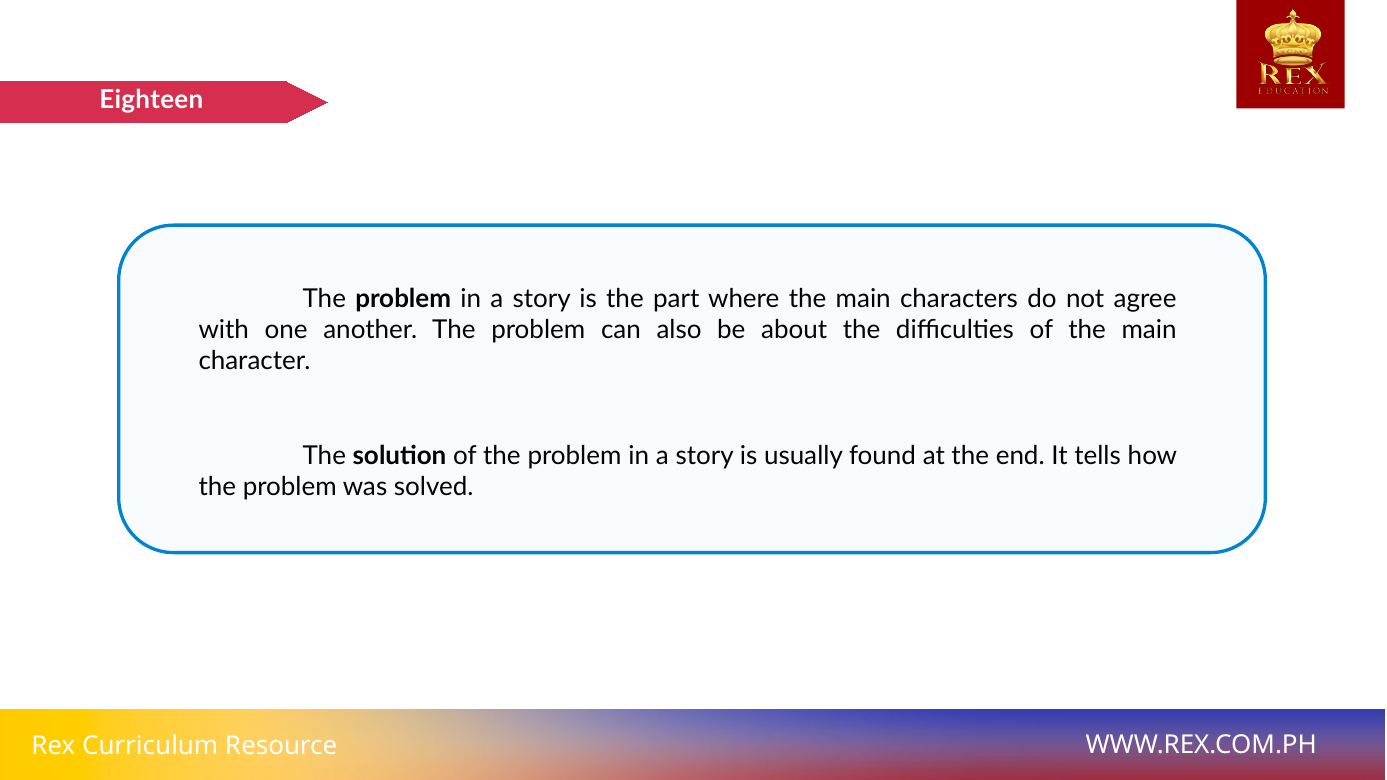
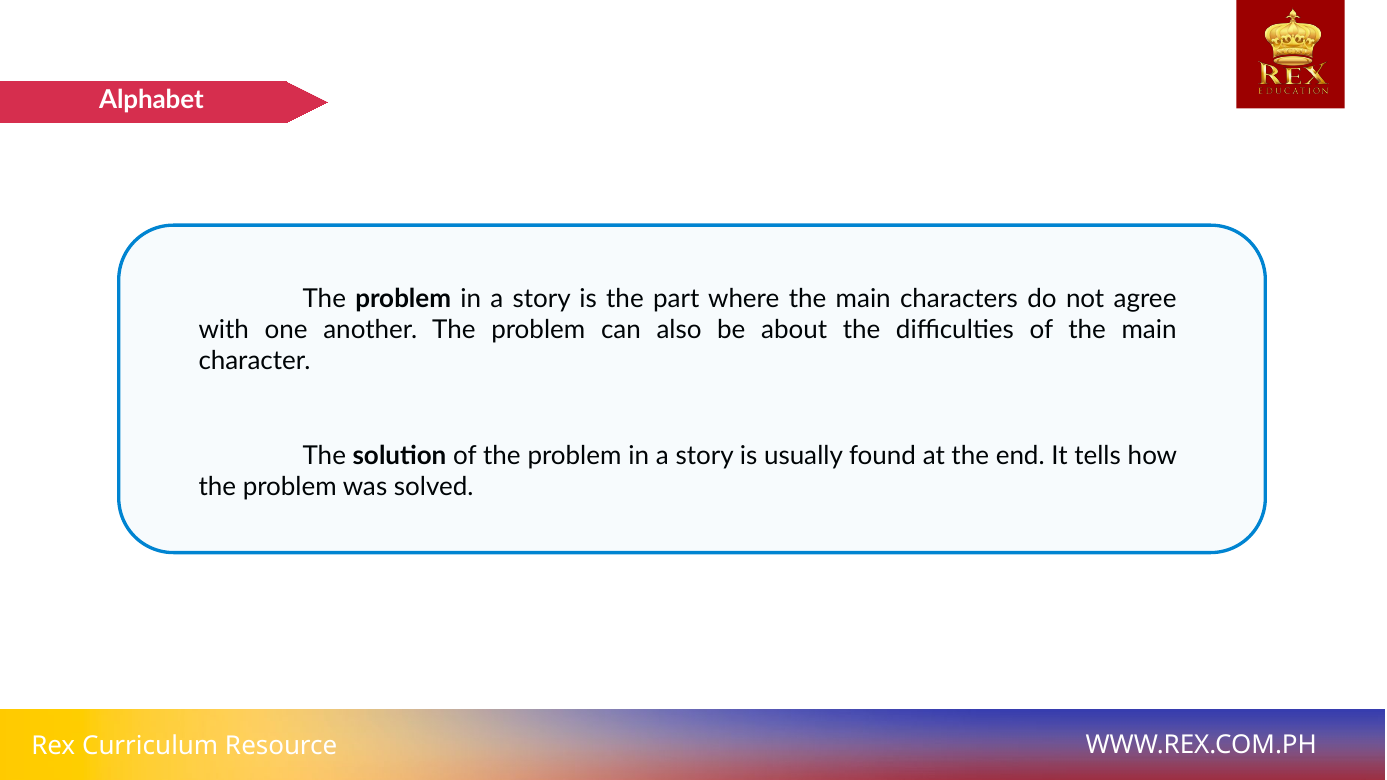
Eighteen: Eighteen -> Alphabet
